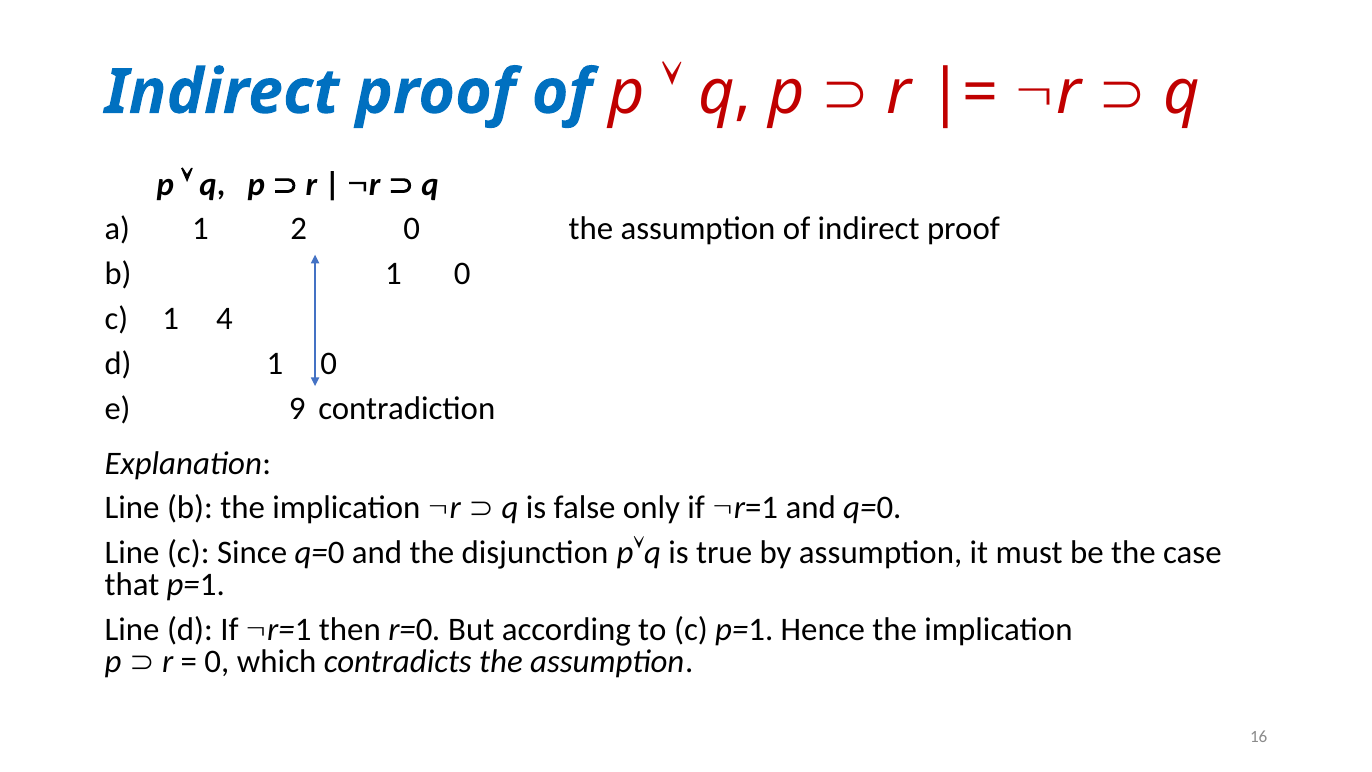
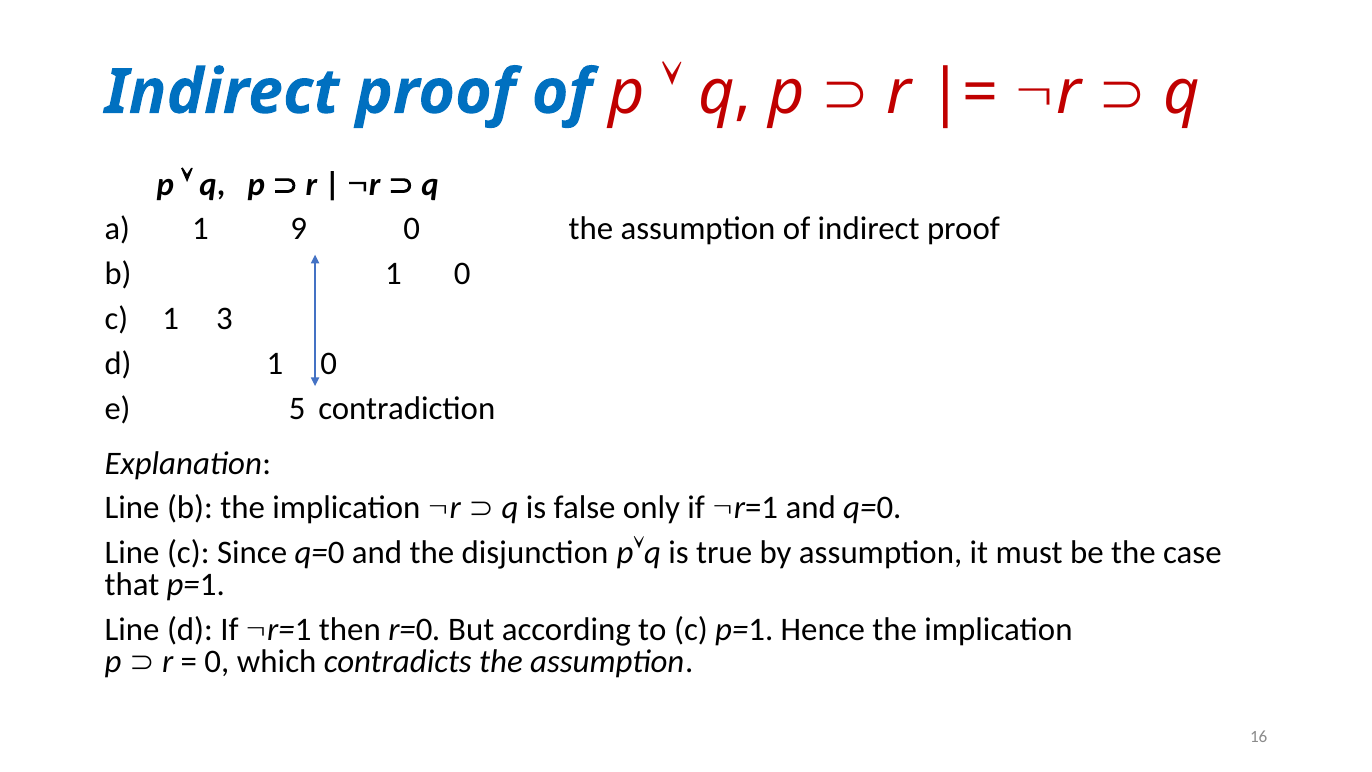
2: 2 -> 9
4: 4 -> 3
9: 9 -> 5
